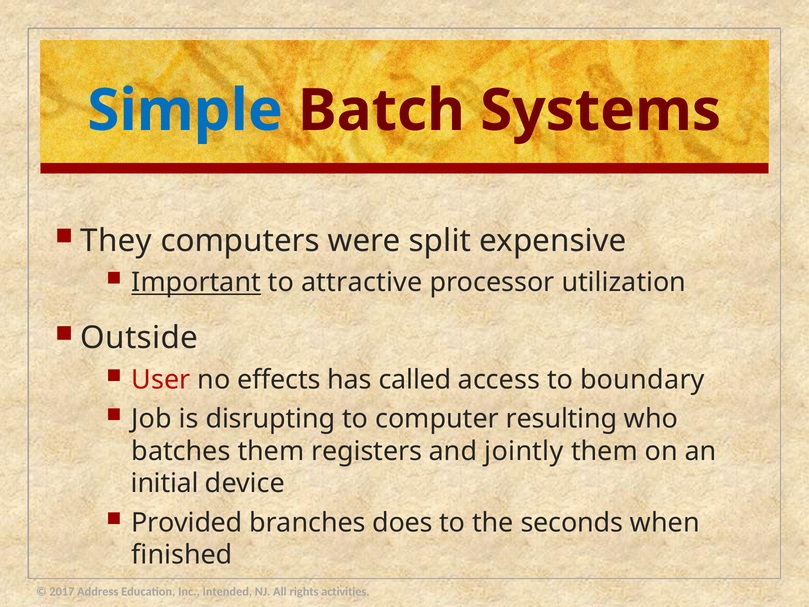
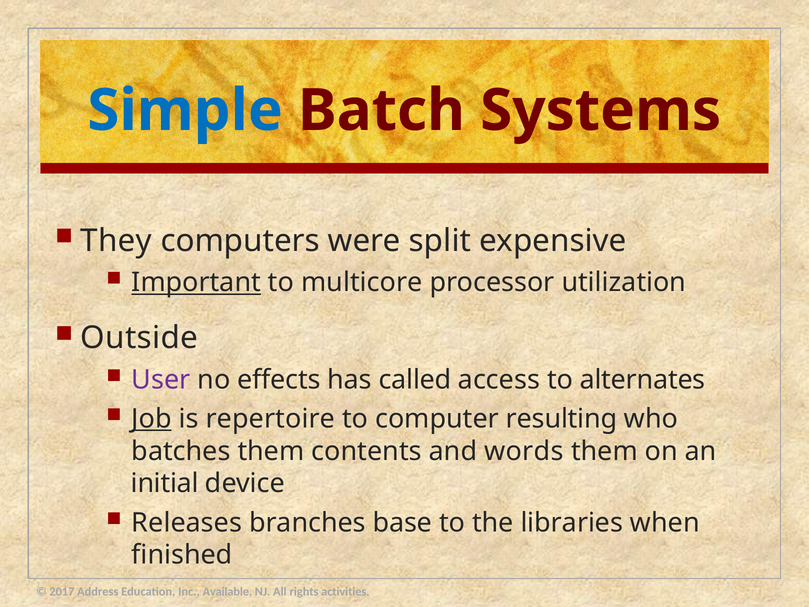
attractive: attractive -> multicore
User colour: red -> purple
boundary: boundary -> alternates
Job underline: none -> present
disrupting: disrupting -> repertoire
registers: registers -> contents
jointly: jointly -> words
Provided: Provided -> Releases
does: does -> base
seconds: seconds -> libraries
Intended: Intended -> Available
